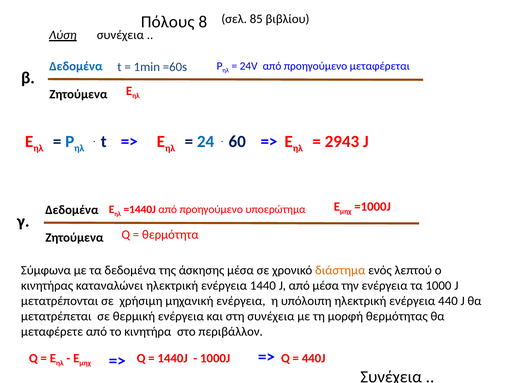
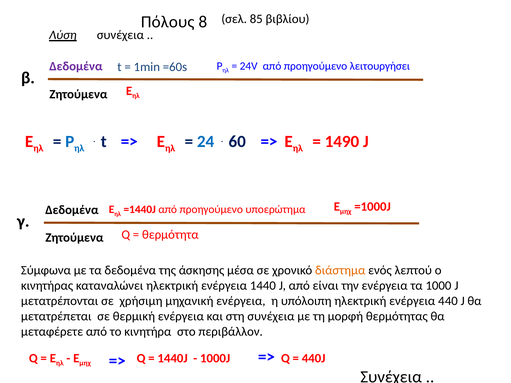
Δεδομένα at (76, 66) colour: blue -> purple
μεταφέρεται: μεταφέρεται -> λειτουργήσει
2943: 2943 -> 1490
από μέσα: μέσα -> είναι
